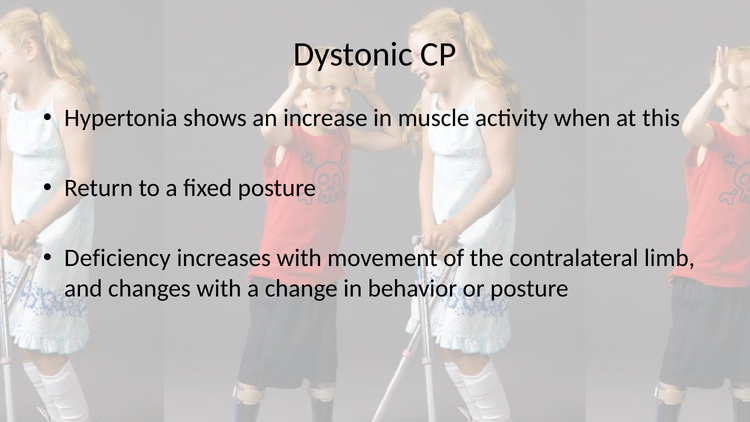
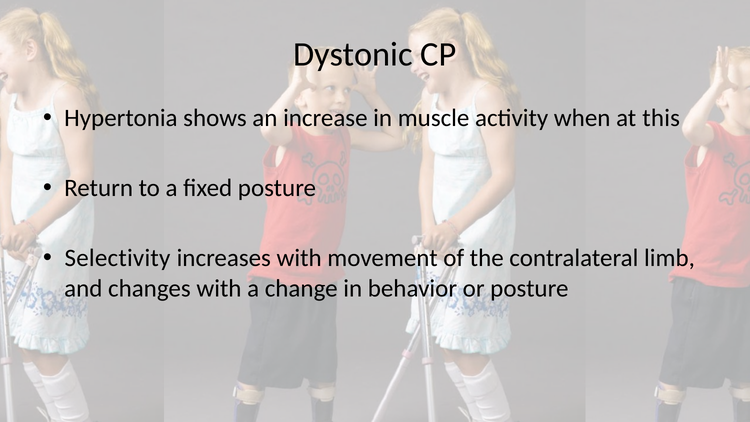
Deficiency: Deficiency -> Selectivity
